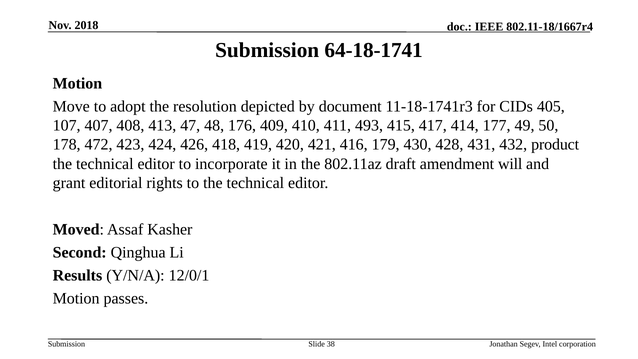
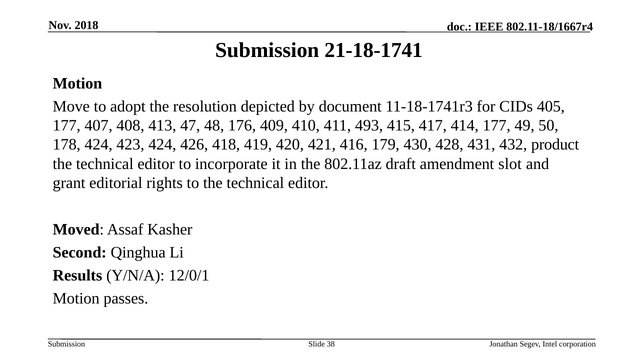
64-18-1741: 64-18-1741 -> 21-18-1741
107 at (67, 126): 107 -> 177
178 472: 472 -> 424
will: will -> slot
